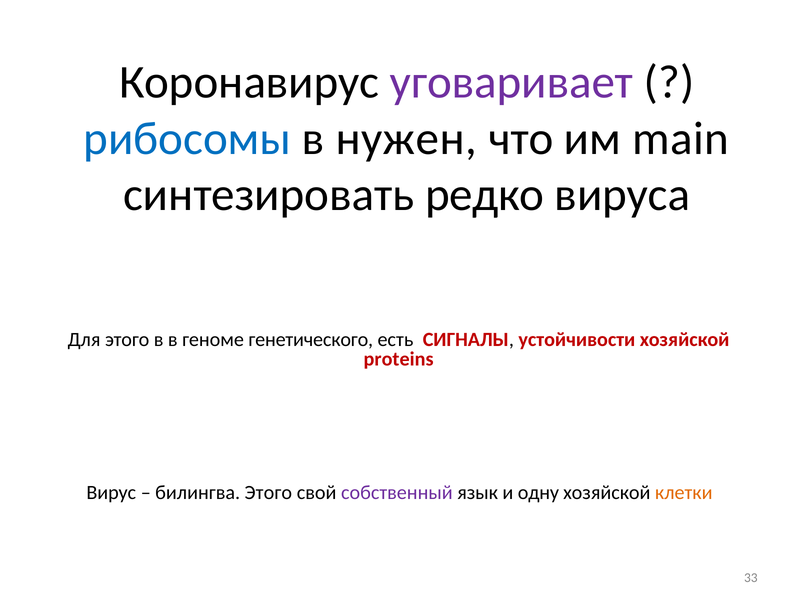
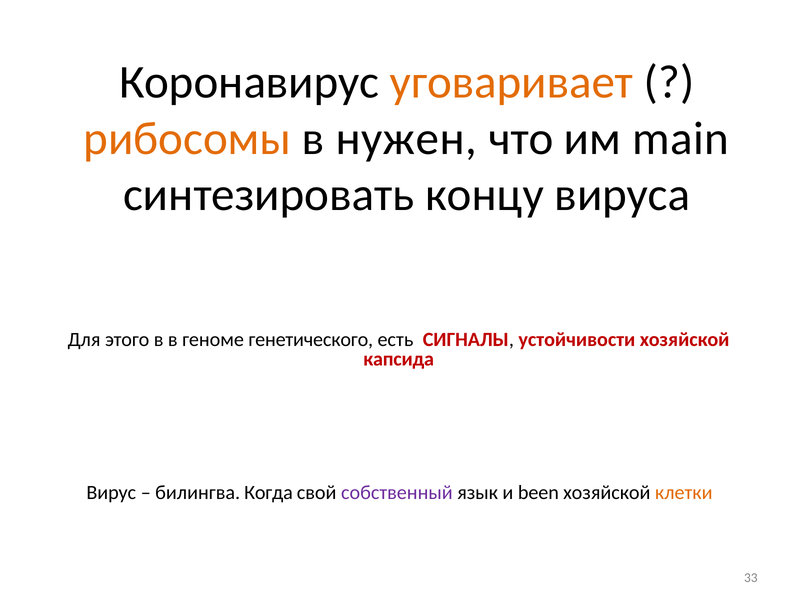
уговаривает colour: purple -> orange
рибосомы colour: blue -> orange
редко: редко -> концу
proteins: proteins -> капсида
билингва Этого: Этого -> Когда
одну: одну -> been
